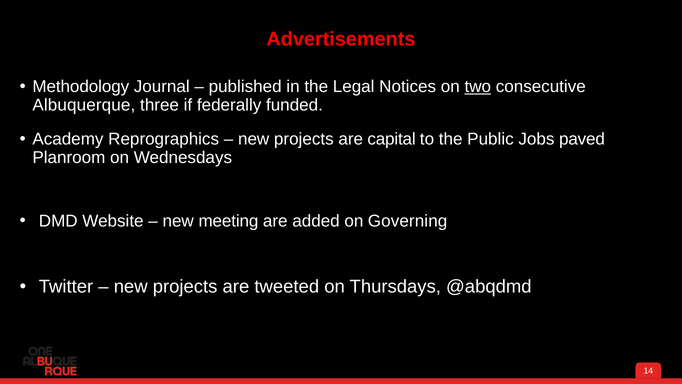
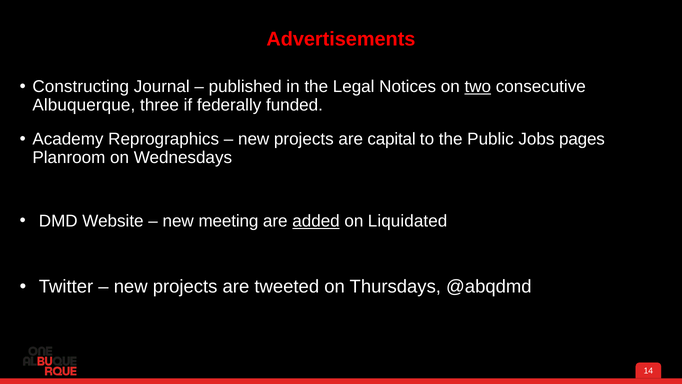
Methodology: Methodology -> Constructing
paved: paved -> pages
added underline: none -> present
Governing: Governing -> Liquidated
